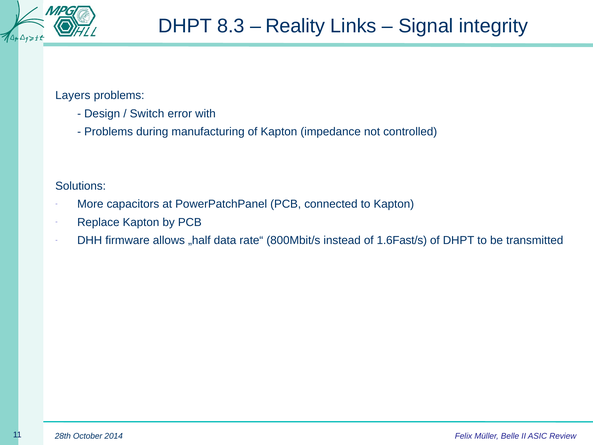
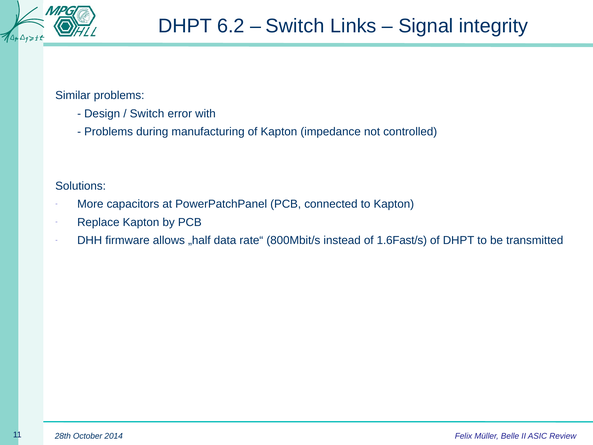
8.3: 8.3 -> 6.2
Reality at (295, 26): Reality -> Switch
Layers: Layers -> Similar
